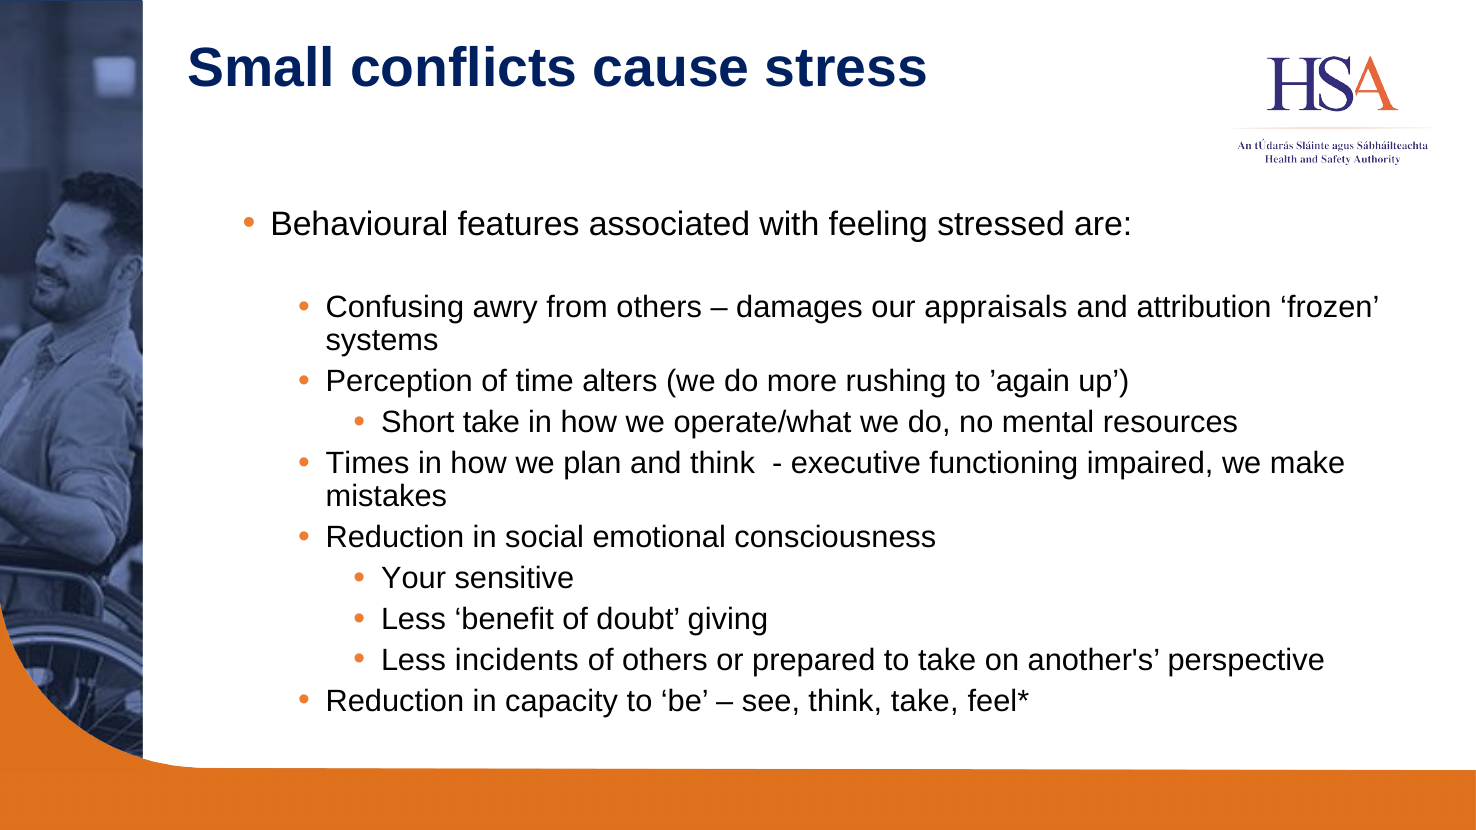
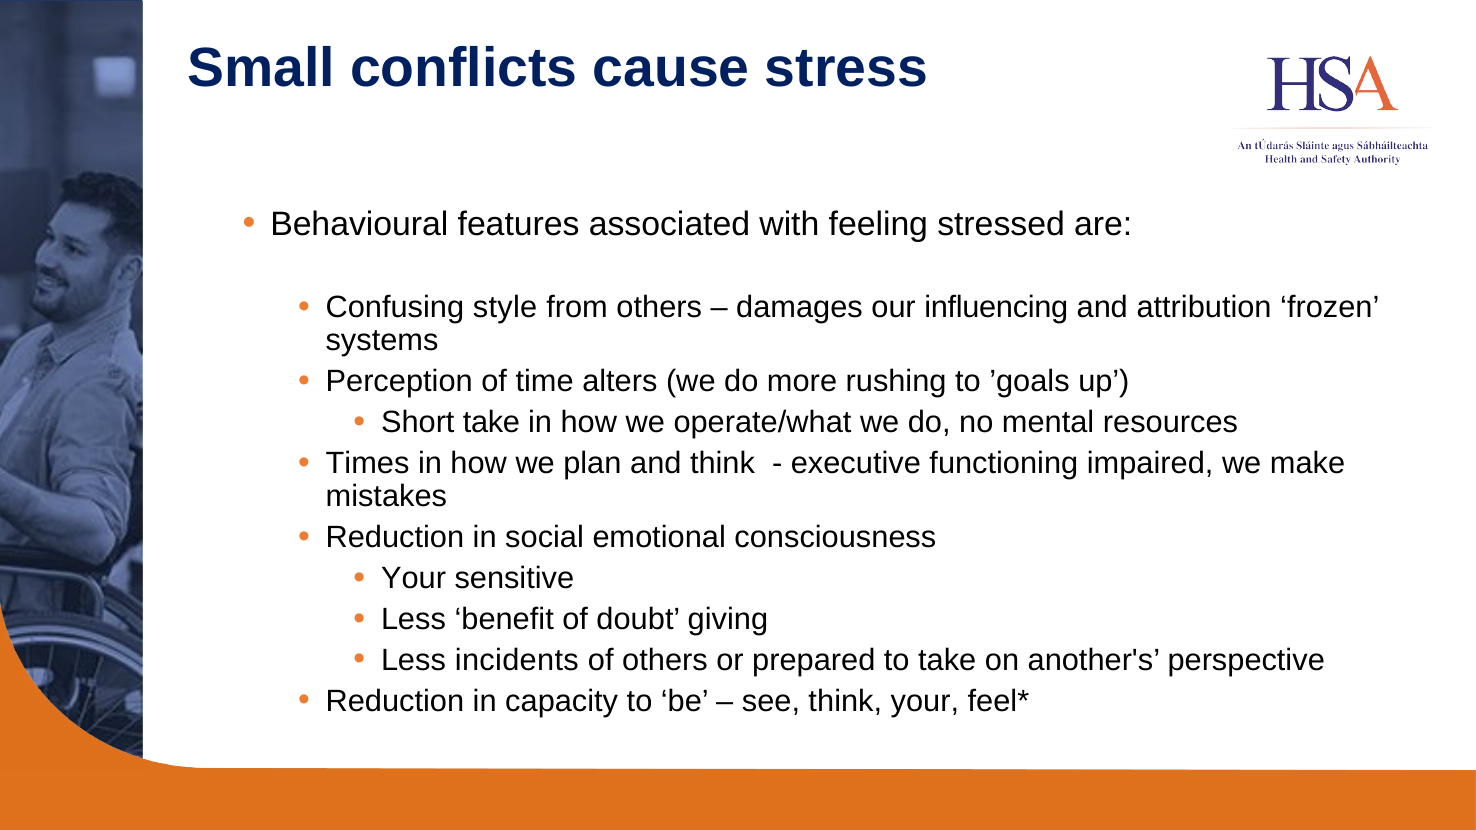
awry: awry -> style
appraisals: appraisals -> influencing
’again: ’again -> ’goals
think take: take -> your
